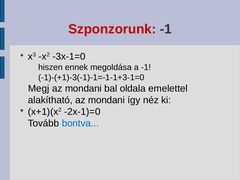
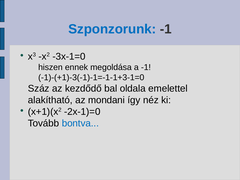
Szponzorunk colour: red -> blue
Megj: Megj -> Száz
mondani at (83, 88): mondani -> kezdődő
